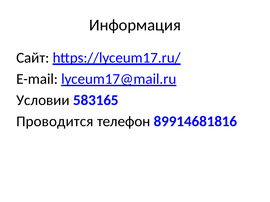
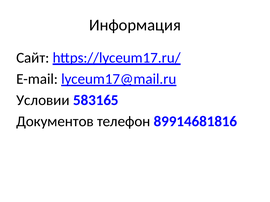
Проводится: Проводится -> Документов
